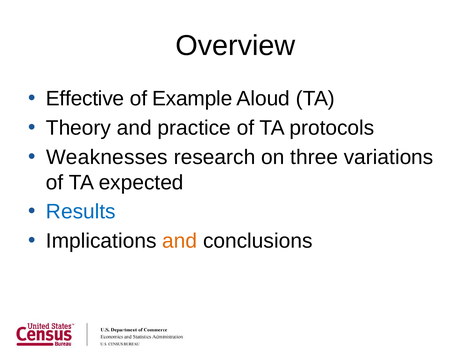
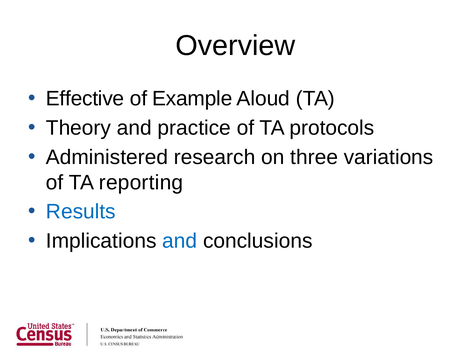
Weaknesses: Weaknesses -> Administered
expected: expected -> reporting
and at (180, 241) colour: orange -> blue
